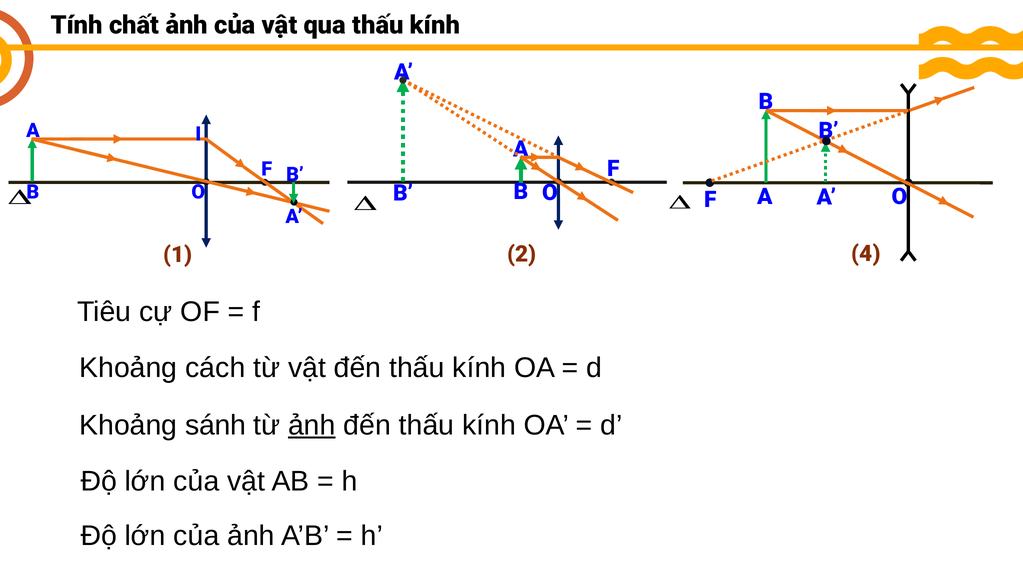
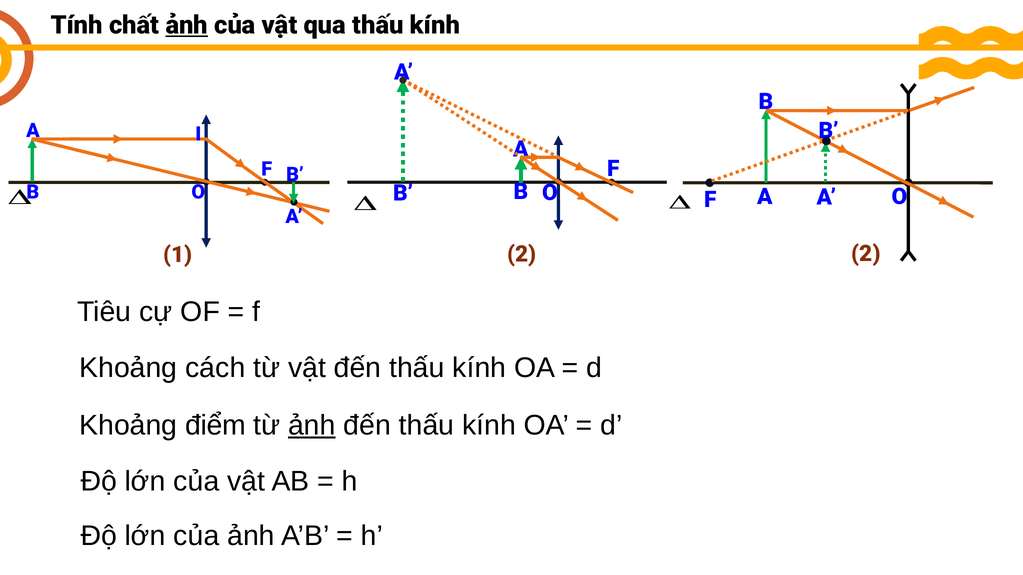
ảnh at (187, 25) underline: none -> present
2 4: 4 -> 2
sánh: sánh -> điểm
